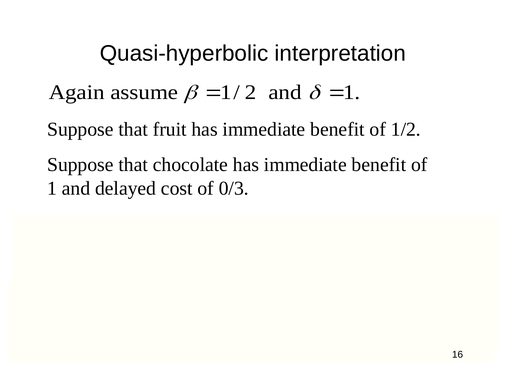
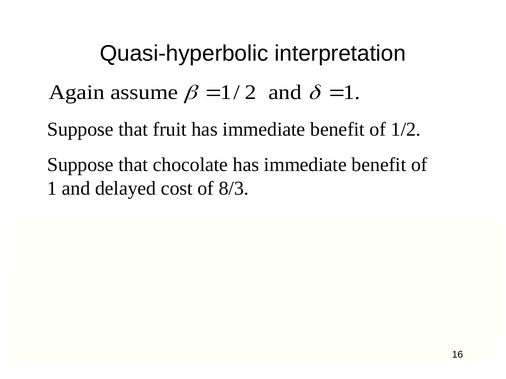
0/3: 0/3 -> 8/3
